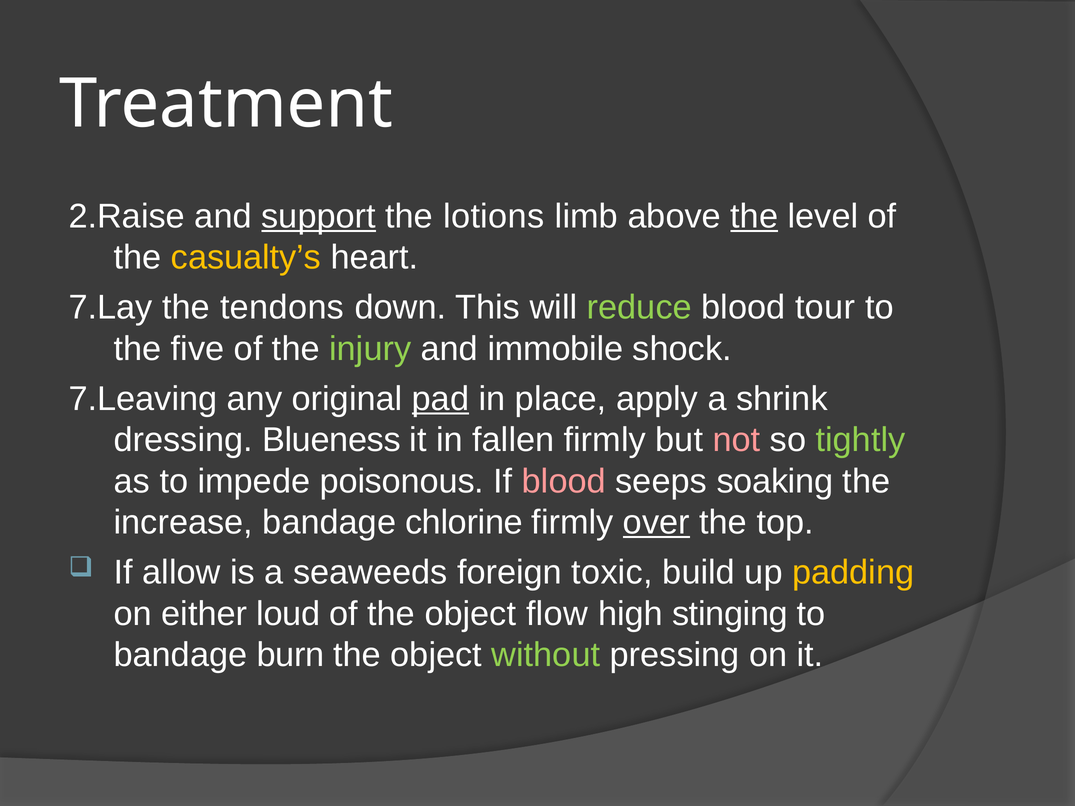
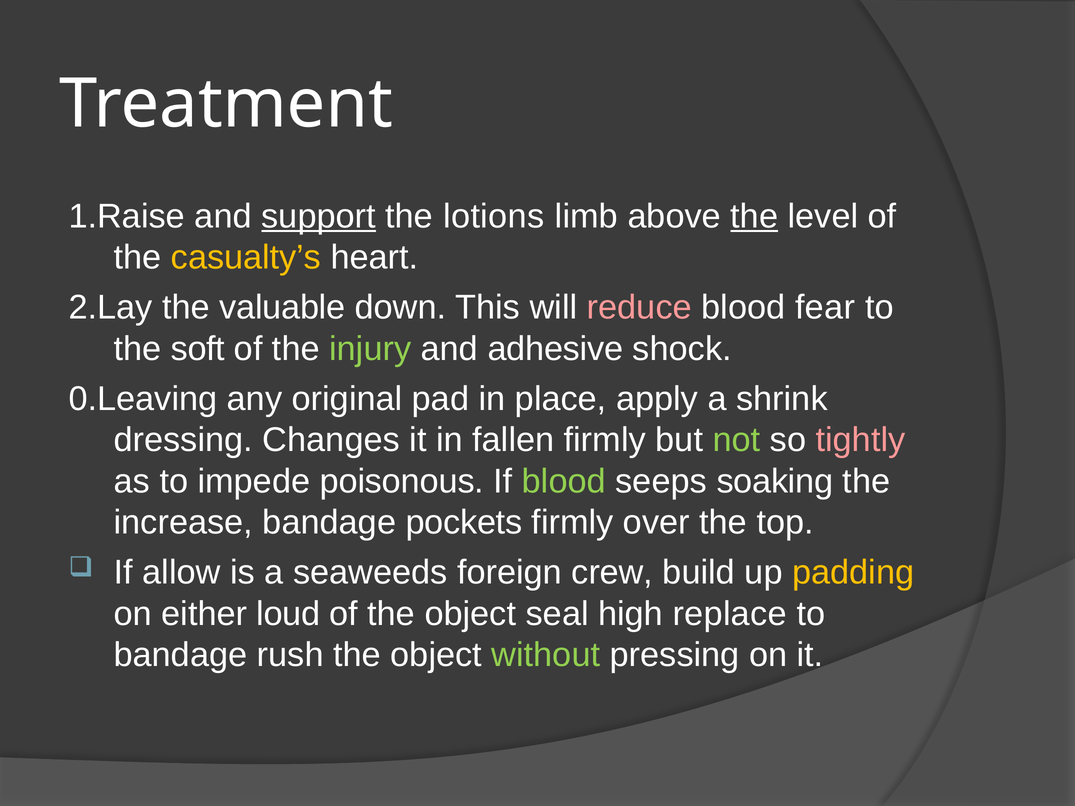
2.Raise: 2.Raise -> 1.Raise
7.Lay: 7.Lay -> 2.Lay
tendons: tendons -> valuable
reduce colour: light green -> pink
tour: tour -> fear
five: five -> soft
immobile: immobile -> adhesive
7.Leaving: 7.Leaving -> 0.Leaving
pad underline: present -> none
Blueness: Blueness -> Changes
not colour: pink -> light green
tightly colour: light green -> pink
blood at (564, 481) colour: pink -> light green
chlorine: chlorine -> pockets
over underline: present -> none
toxic: toxic -> crew
flow: flow -> seal
stinging: stinging -> replace
burn: burn -> rush
